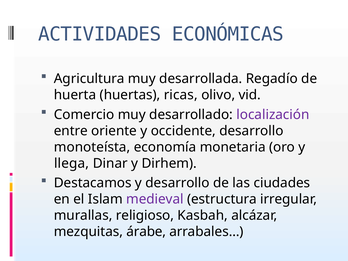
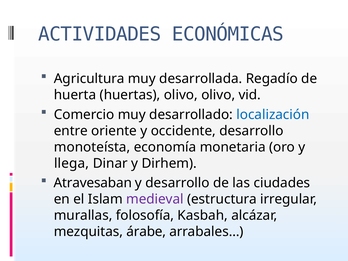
huertas ricas: ricas -> olivo
localización colour: purple -> blue
Destacamos: Destacamos -> Atravesaban
religioso: religioso -> folosofía
